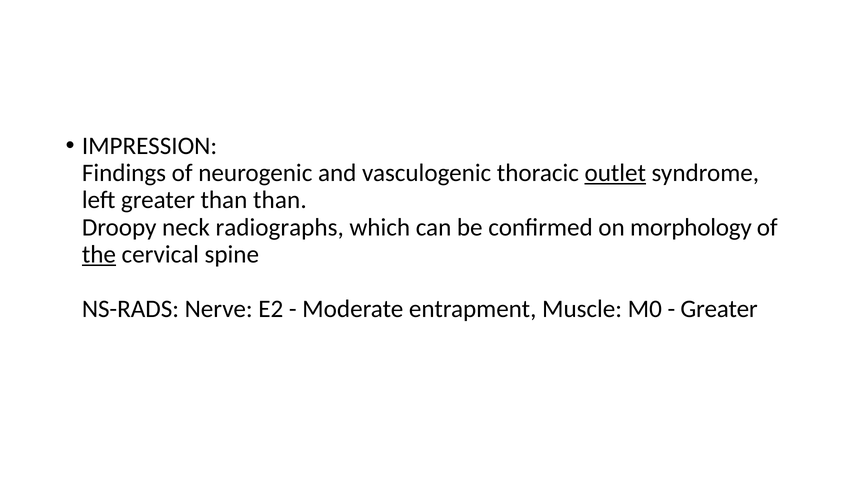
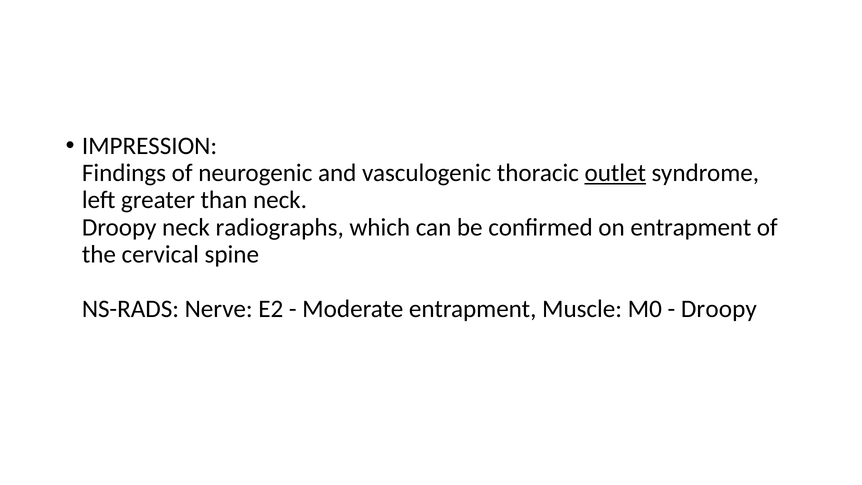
than than: than -> neck
on morphology: morphology -> entrapment
the underline: present -> none
Greater at (719, 309): Greater -> Droopy
